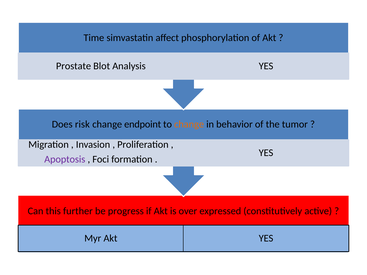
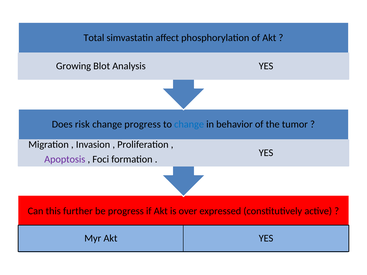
Time: Time -> Total
Prostate: Prostate -> Growing
change endpoint: endpoint -> progress
change at (189, 124) colour: orange -> blue
